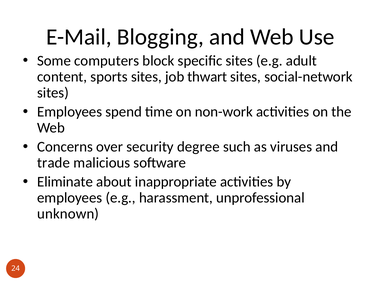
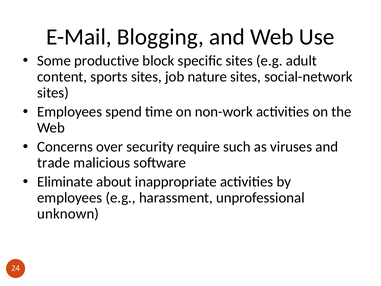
computers: computers -> productive
thwart: thwart -> nature
degree: degree -> require
